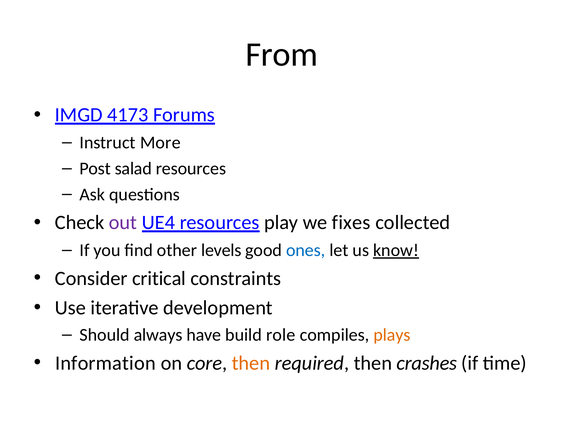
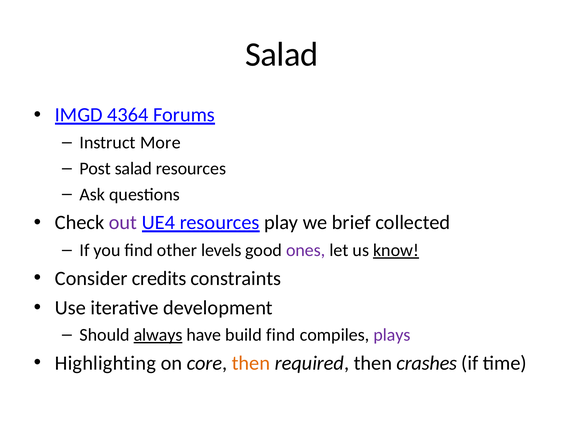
From at (282, 55): From -> Salad
4173: 4173 -> 4364
fixes: fixes -> brief
ones colour: blue -> purple
critical: critical -> credits
always underline: none -> present
build role: role -> find
plays colour: orange -> purple
Information: Information -> Highlighting
